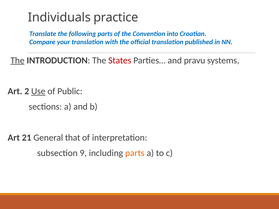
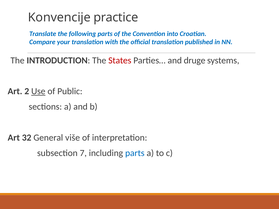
Individuals: Individuals -> Konvencije
The at (17, 60) underline: present -> none
pravu: pravu -> druge
21: 21 -> 32
that: that -> više
9: 9 -> 7
parts at (135, 153) colour: orange -> blue
